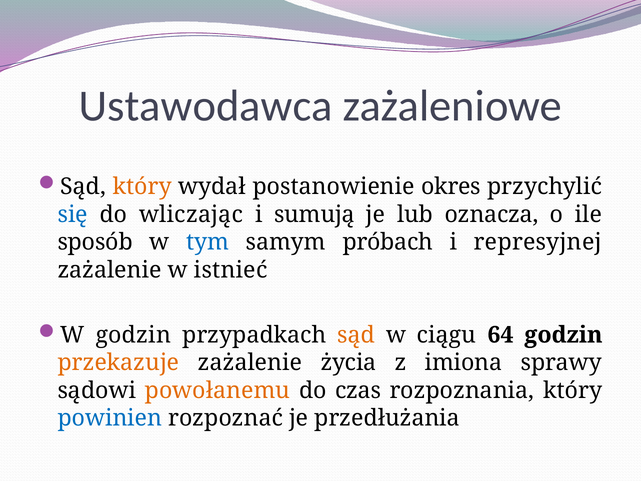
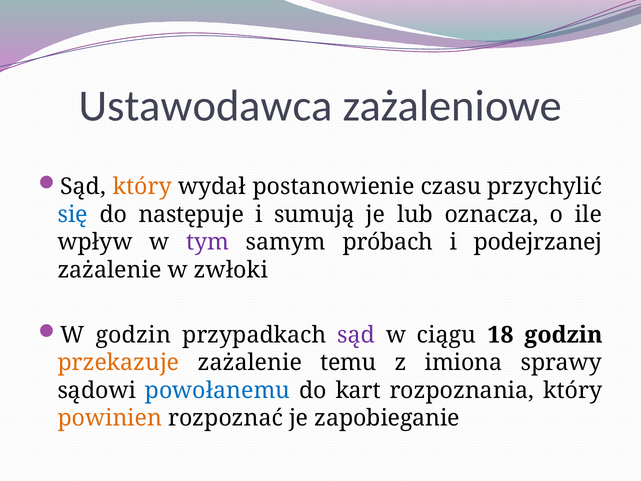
okres: okres -> czasu
wliczając: wliczając -> następuje
sposób: sposób -> wpływ
tym colour: blue -> purple
represyjnej: represyjnej -> podejrzanej
istnieć: istnieć -> zwłoki
sąd at (356, 335) colour: orange -> purple
64: 64 -> 18
życia: życia -> temu
powołanemu colour: orange -> blue
czas: czas -> kart
powinien colour: blue -> orange
przedłużania: przedłużania -> zapobieganie
